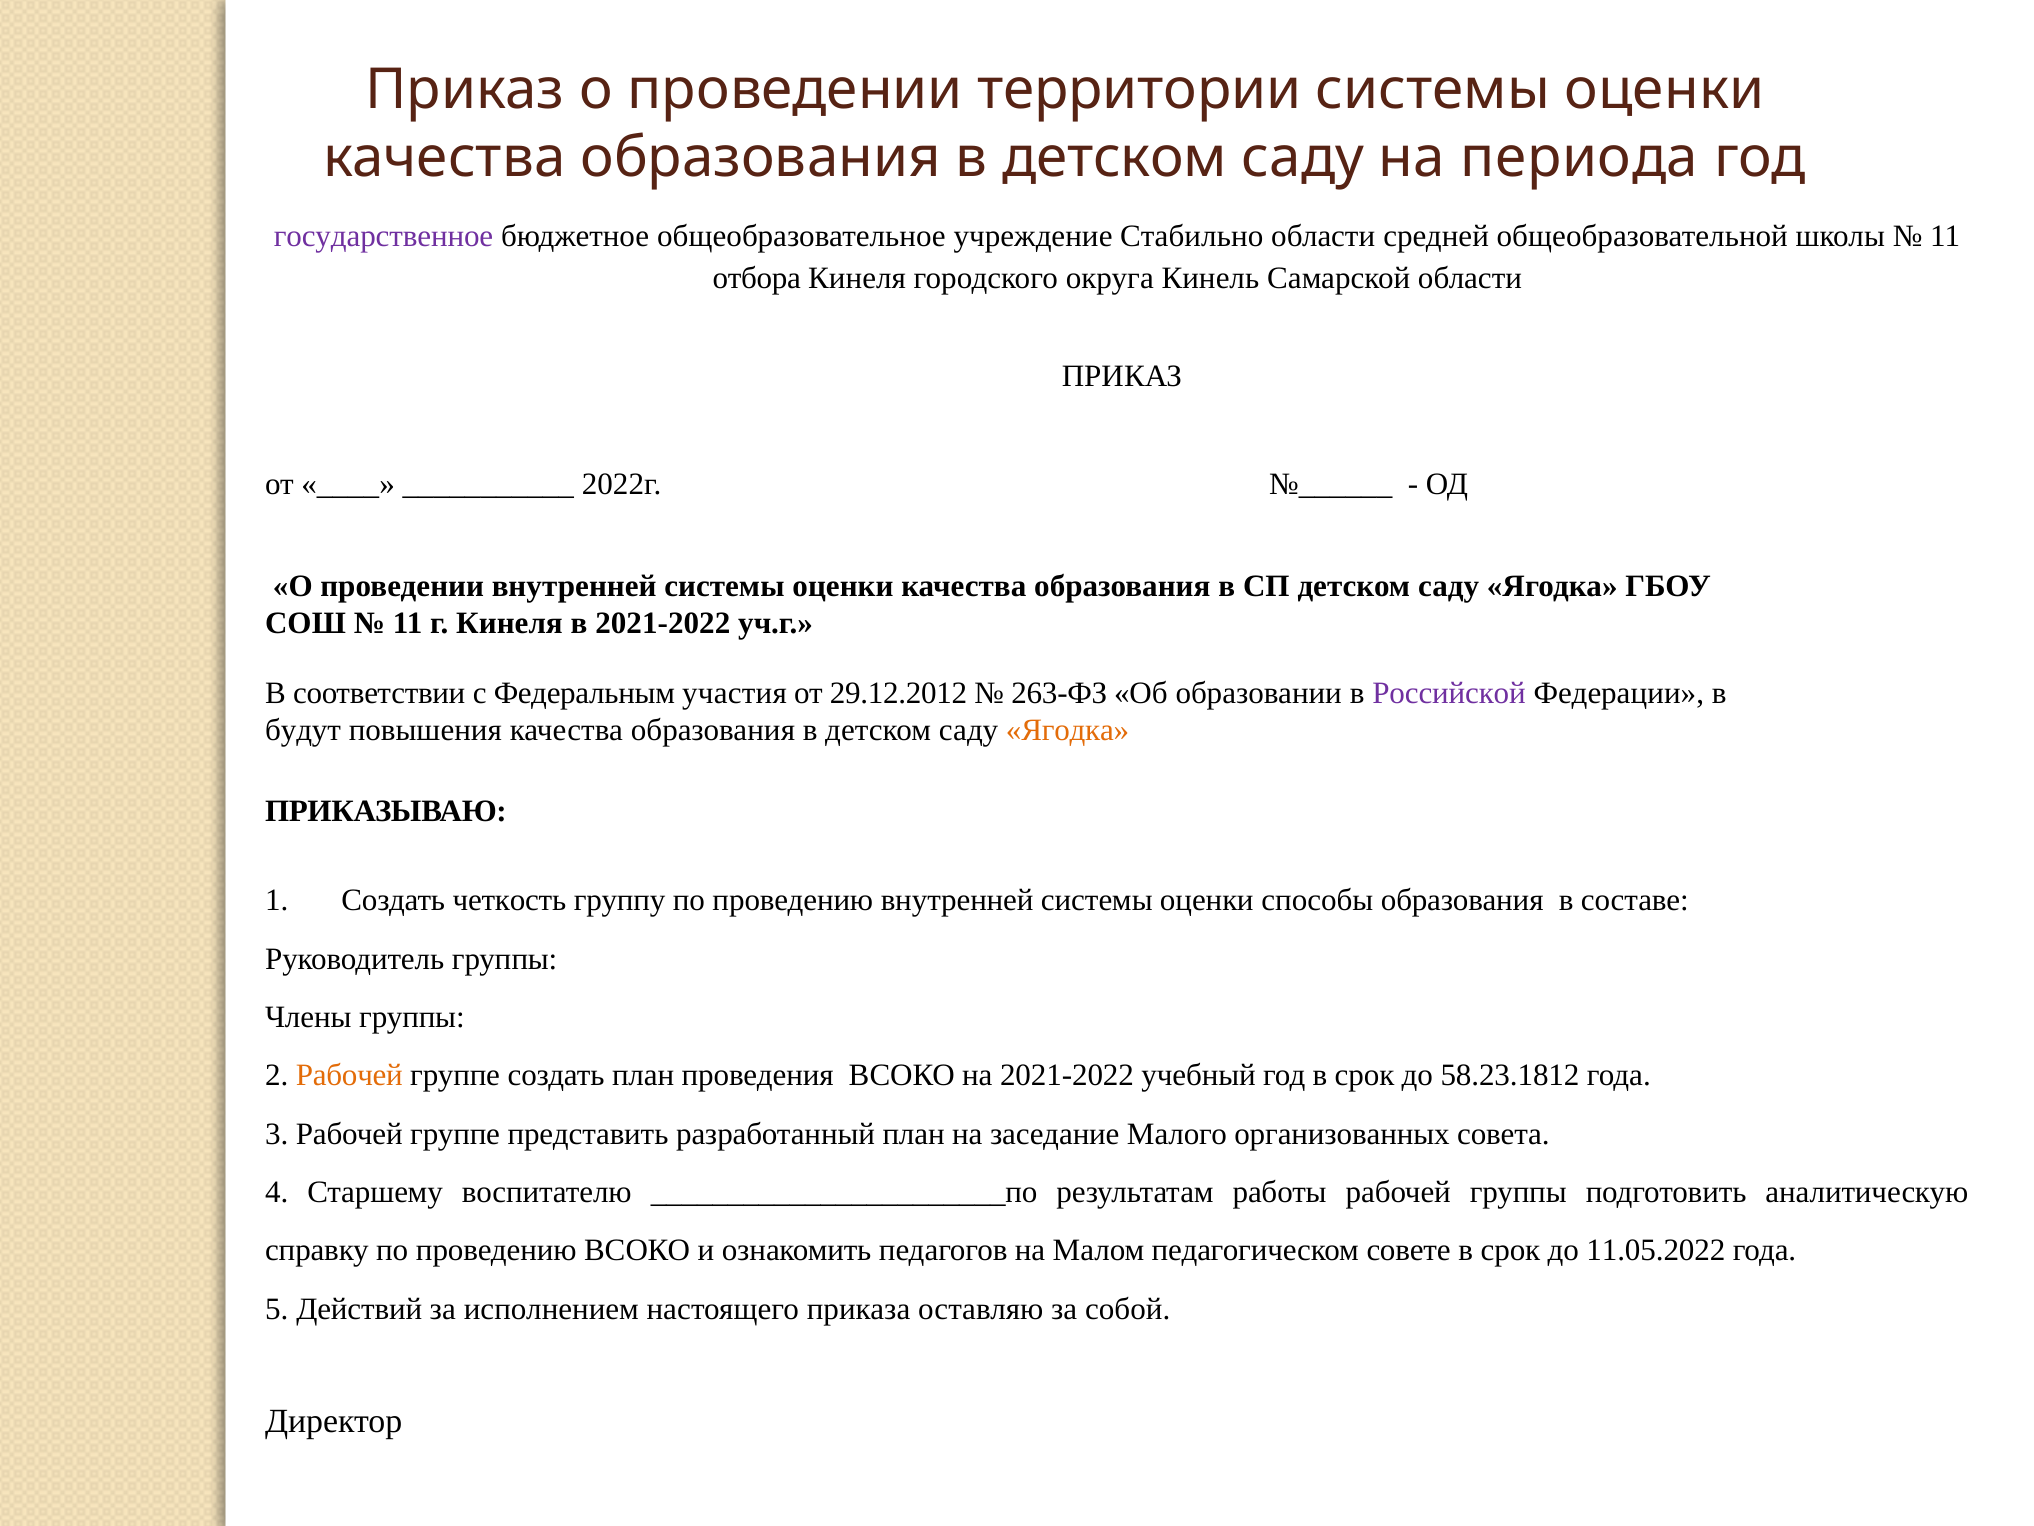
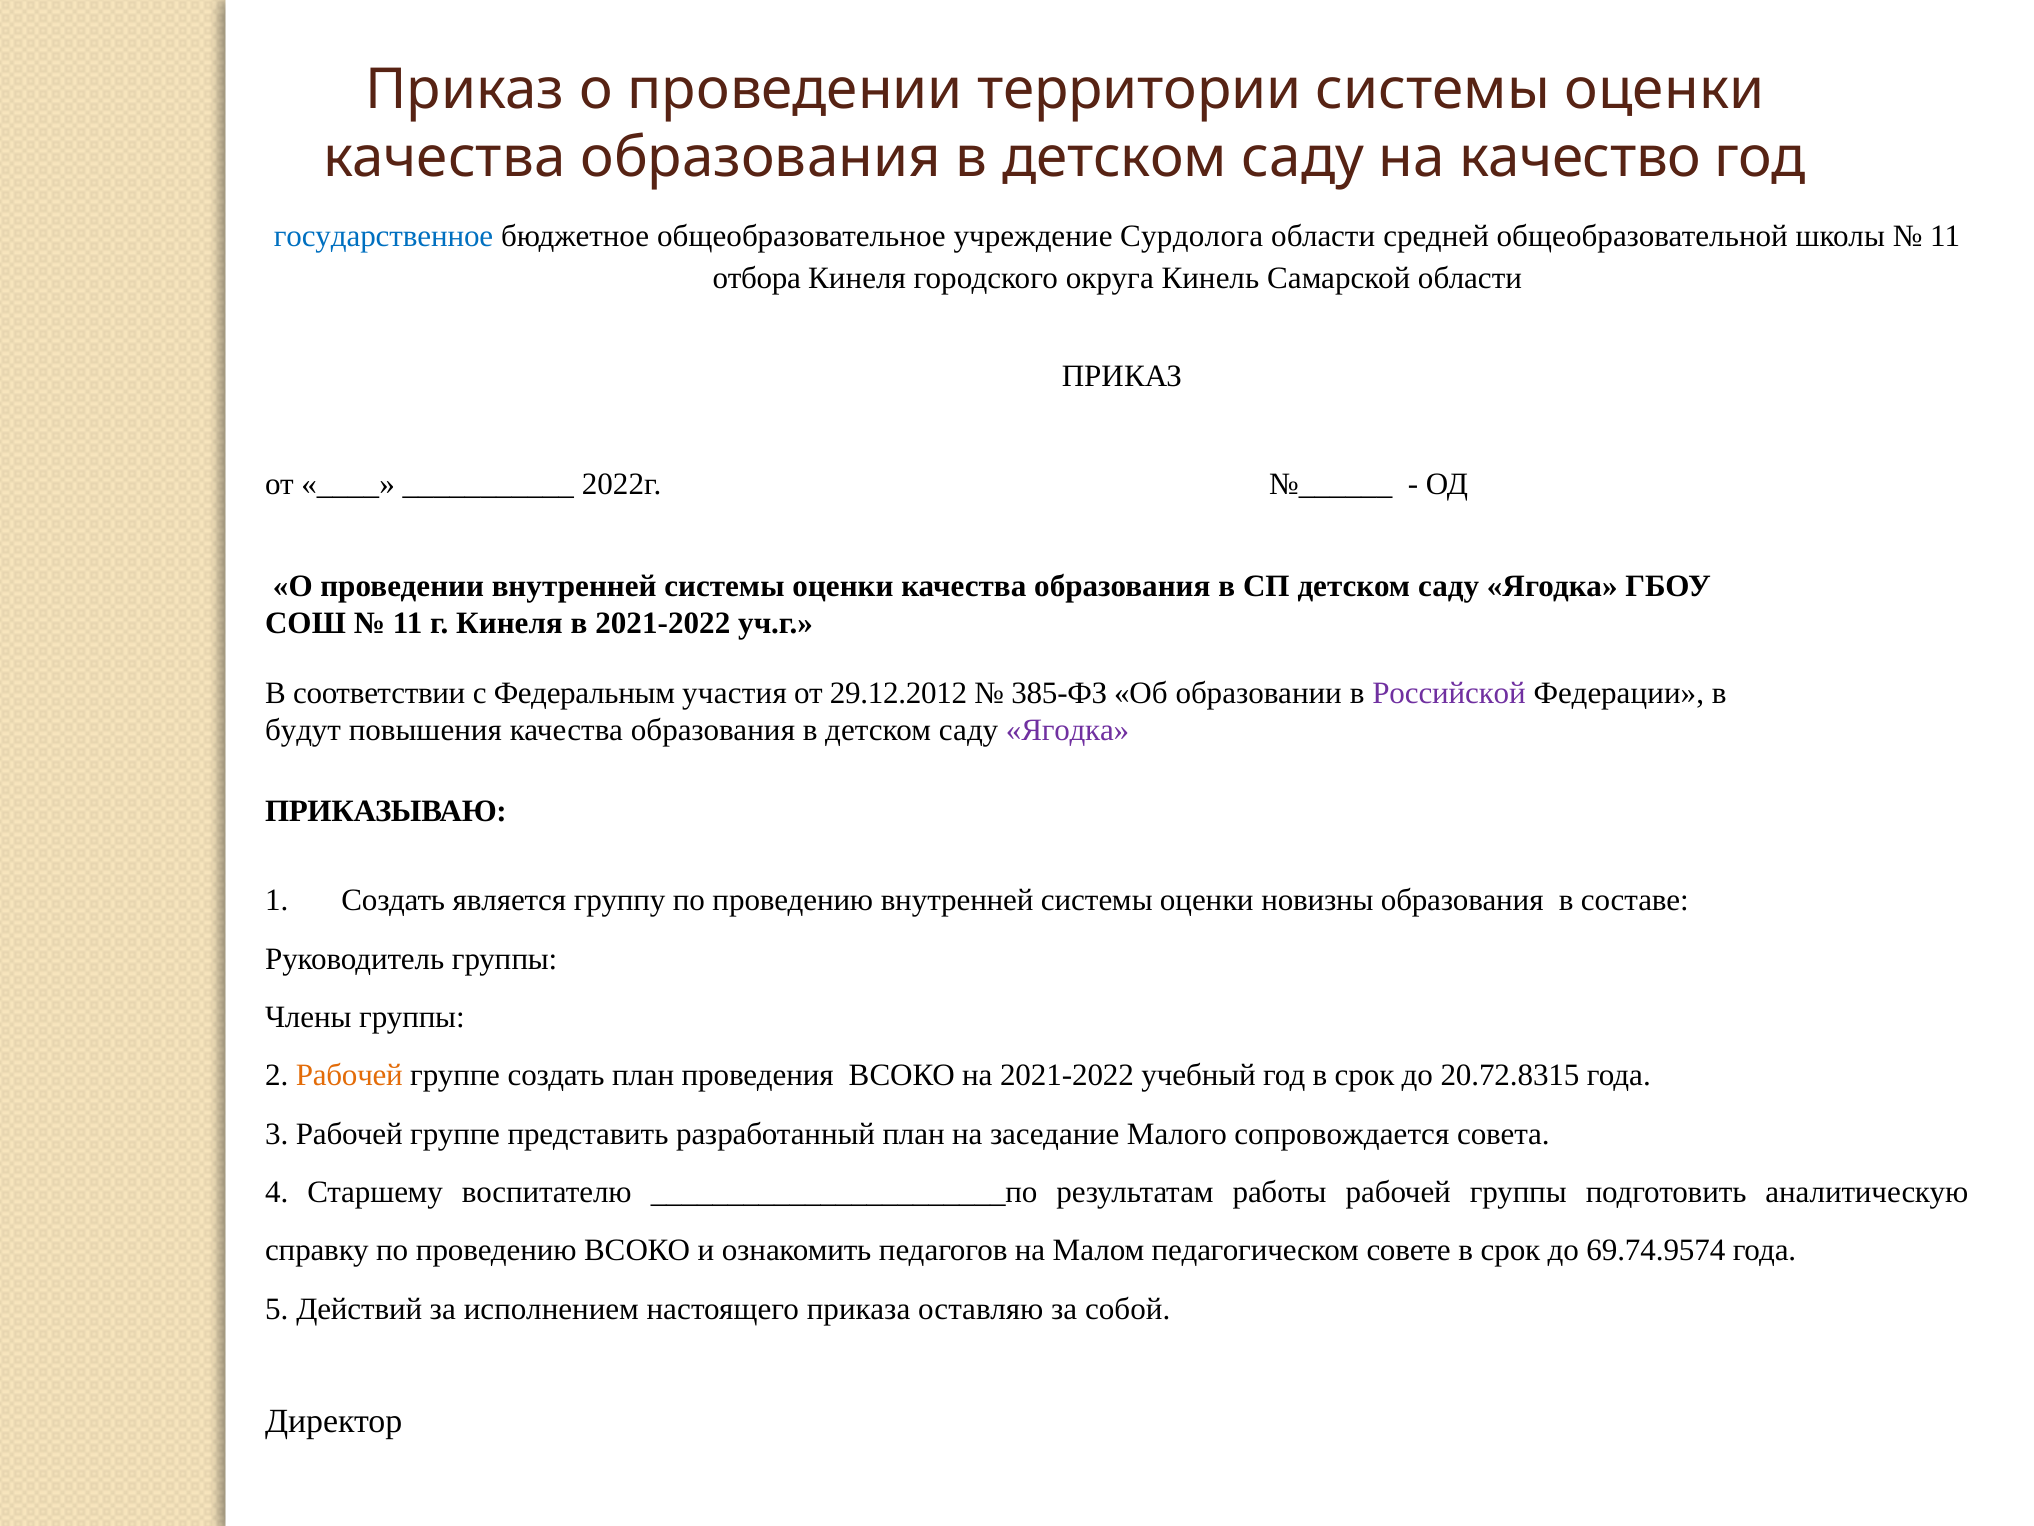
периода: периода -> качество
государственное colour: purple -> blue
Стабильно: Стабильно -> Сурдолога
263-ФЗ: 263-ФЗ -> 385-ФЗ
Ягодка at (1068, 730) colour: orange -> purple
четкость: четкость -> является
способы: способы -> новизны
58.23.1812: 58.23.1812 -> 20.72.8315
организованных: организованных -> сопровождается
11.05.2022: 11.05.2022 -> 69.74.9574
